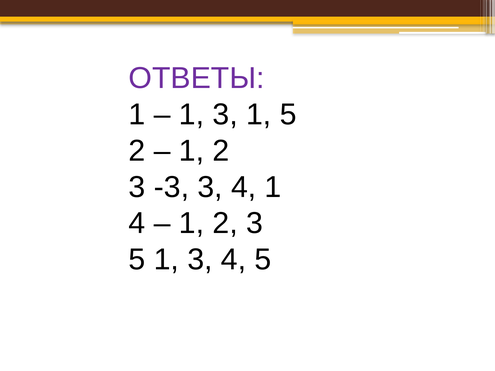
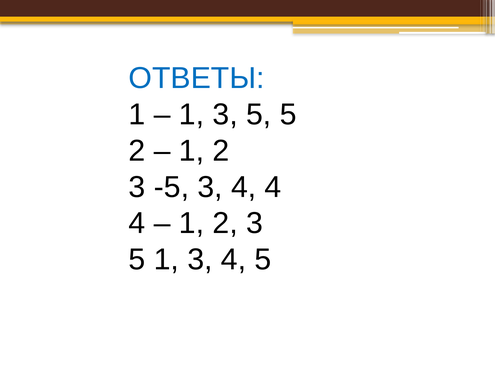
ОТВЕТЫ colour: purple -> blue
1 3 1: 1 -> 5
-3: -3 -> -5
3 4 1: 1 -> 4
